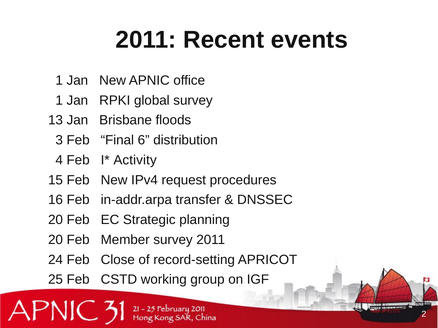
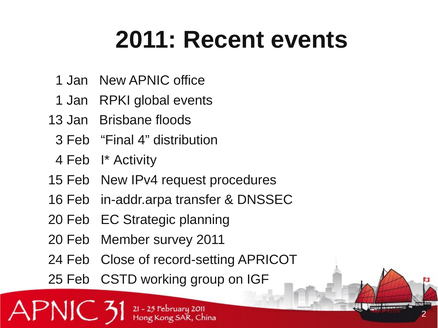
global survey: survey -> events
Final 6: 6 -> 4
